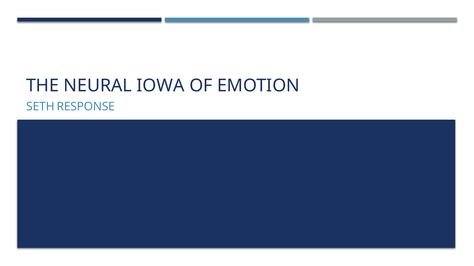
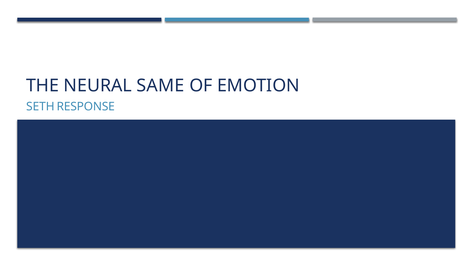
IOWA: IOWA -> SAME
